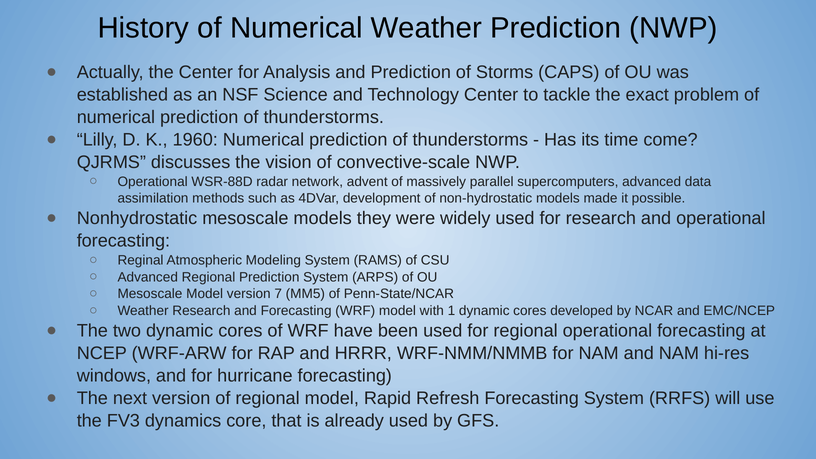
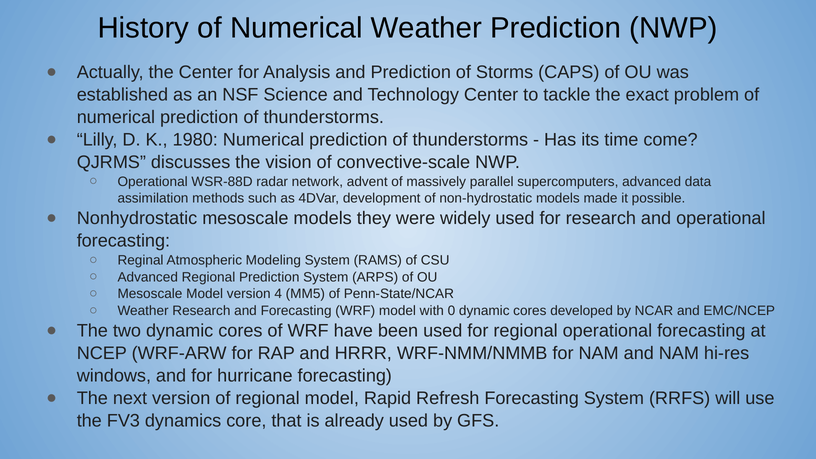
1960: 1960 -> 1980
7: 7 -> 4
1: 1 -> 0
